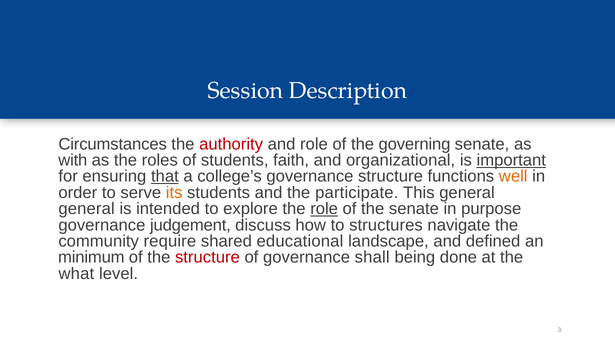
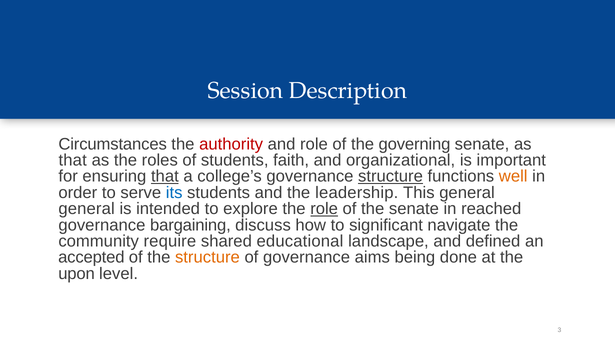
with at (73, 160): with -> that
important underline: present -> none
structure at (391, 176) underline: none -> present
its colour: orange -> blue
participate: participate -> leadership
purpose: purpose -> reached
judgement: judgement -> bargaining
structures: structures -> significant
minimum: minimum -> accepted
structure at (207, 257) colour: red -> orange
shall: shall -> aims
what: what -> upon
